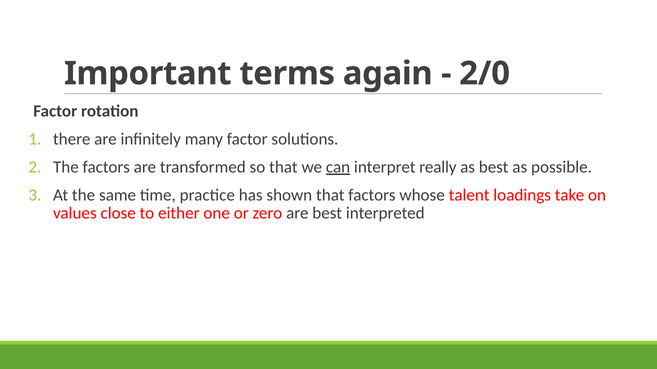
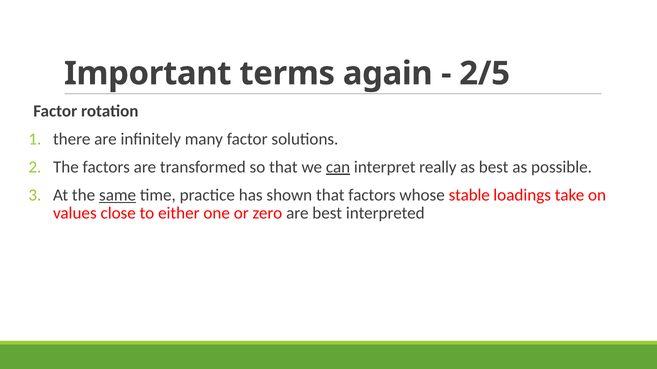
2/0: 2/0 -> 2/5
same underline: none -> present
talent: talent -> stable
